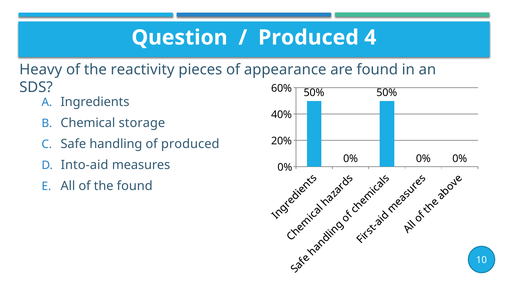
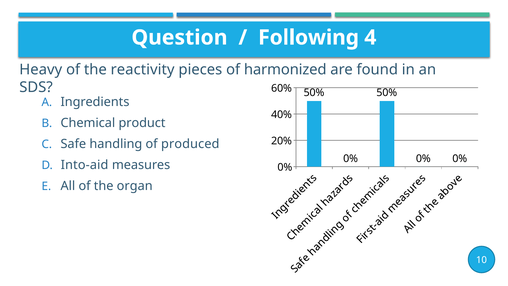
Produced at (308, 38): Produced -> Following
appearance: appearance -> harmonized
storage: storage -> product
the found: found -> organ
